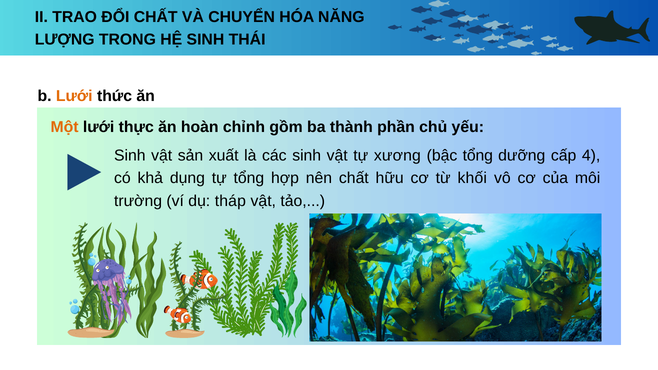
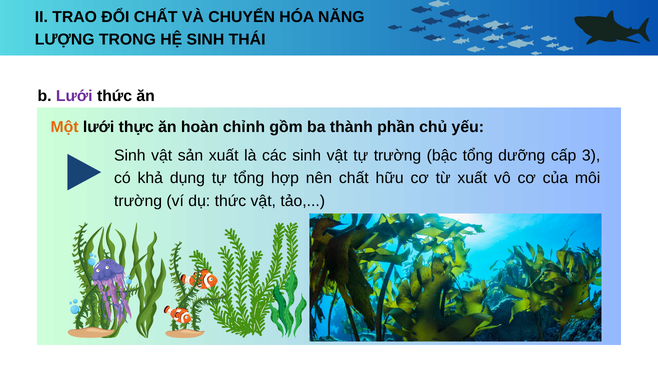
Lưới at (74, 96) colour: orange -> purple
tự xương: xương -> trường
4: 4 -> 3
từ khối: khối -> xuất
dụ tháp: tháp -> thức
